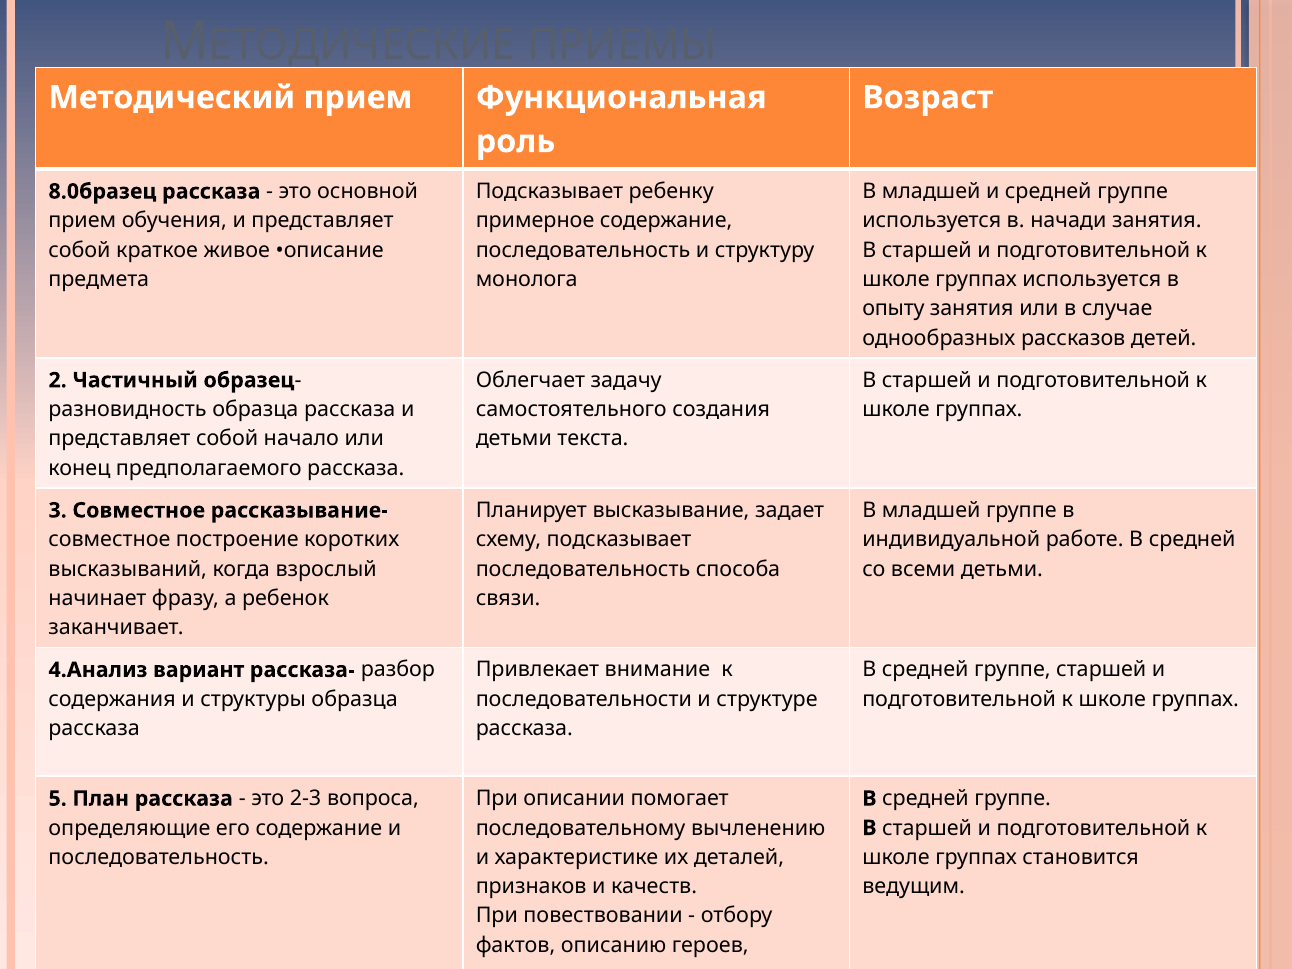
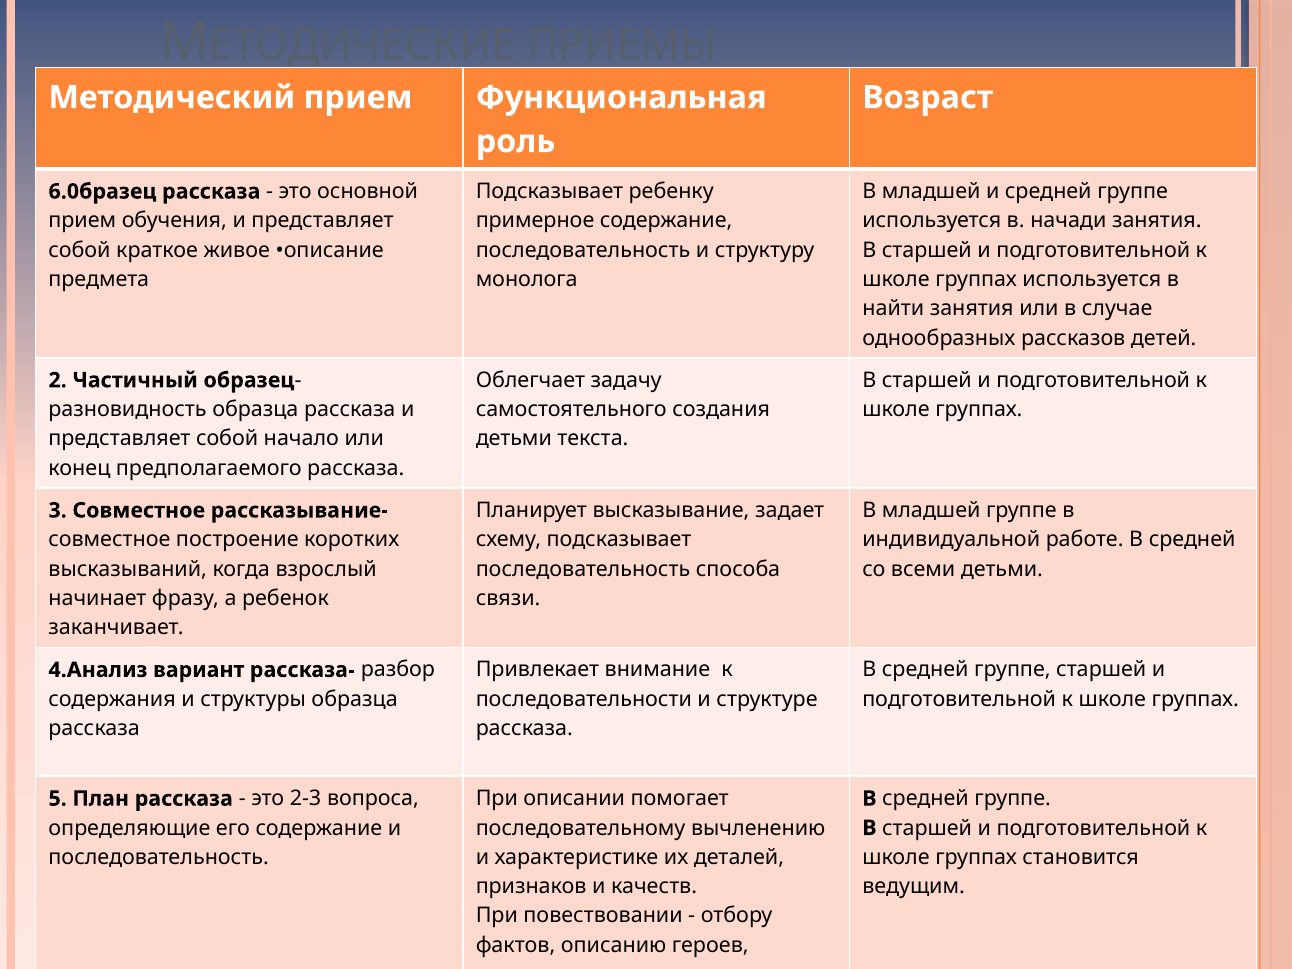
8.0бразец: 8.0бразец -> 6.0бразец
опыту: опыту -> найти
